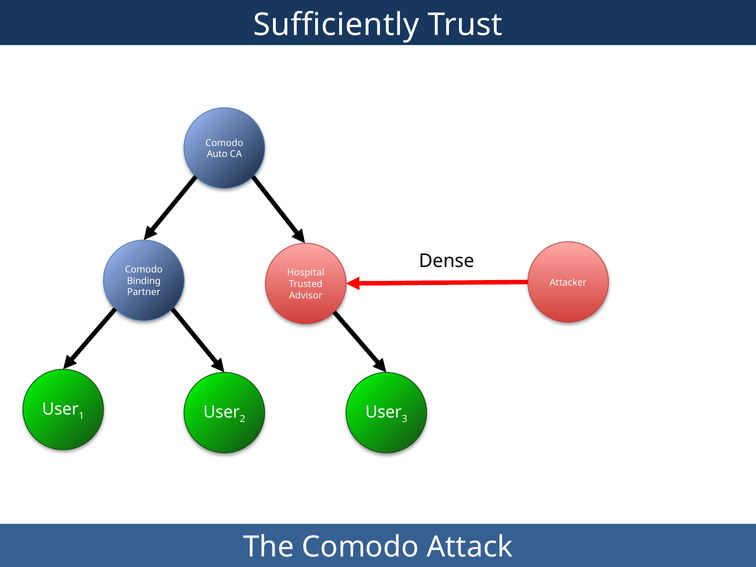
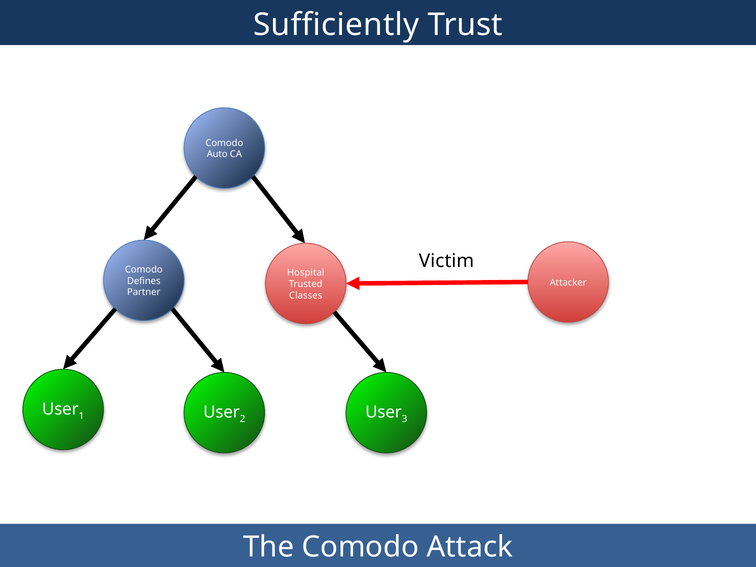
Dense: Dense -> Victim
Binding: Binding -> Defines
Advisor: Advisor -> Classes
